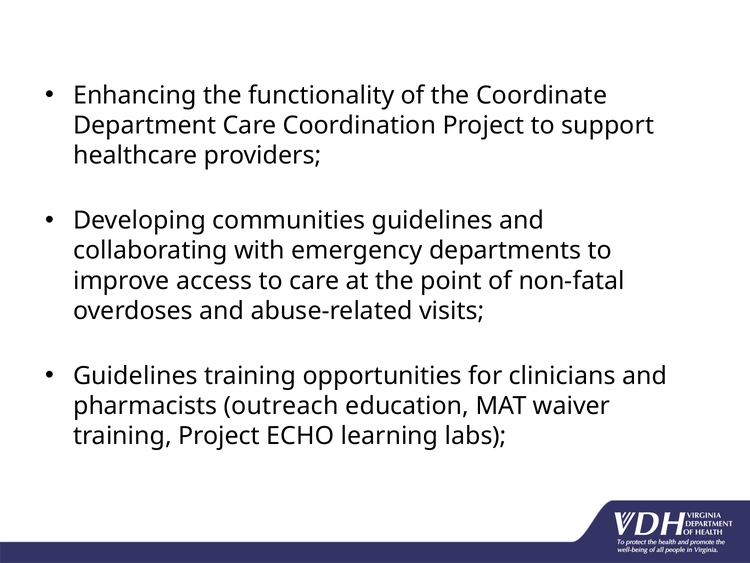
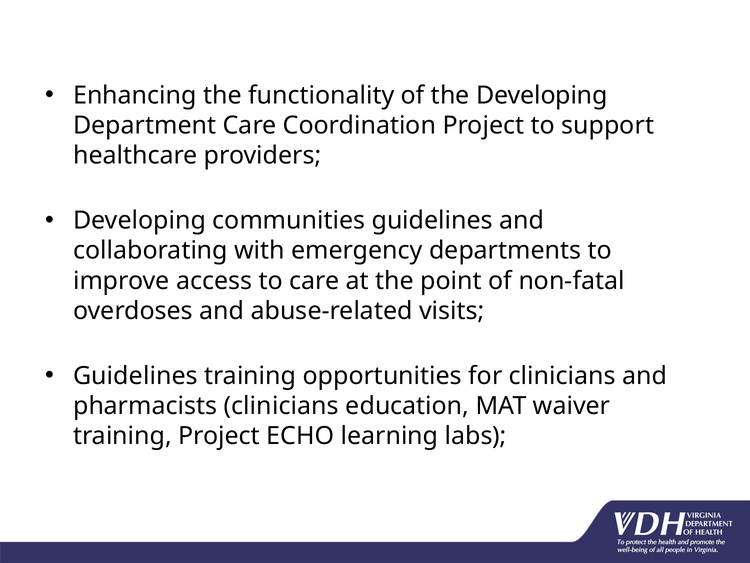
the Coordinate: Coordinate -> Developing
pharmacists outreach: outreach -> clinicians
